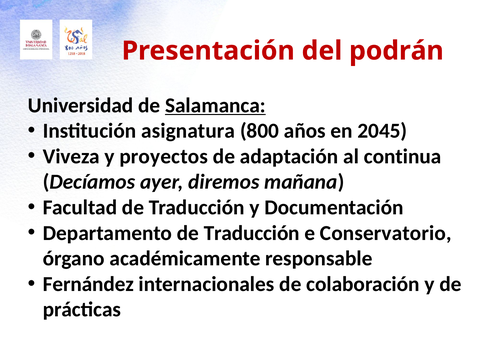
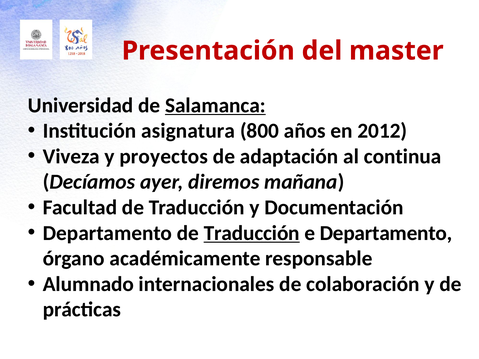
podrán: podrán -> master
2045: 2045 -> 2012
Traducción at (252, 233) underline: none -> present
e Conservatorio: Conservatorio -> Departamento
Fernández: Fernández -> Alumnado
